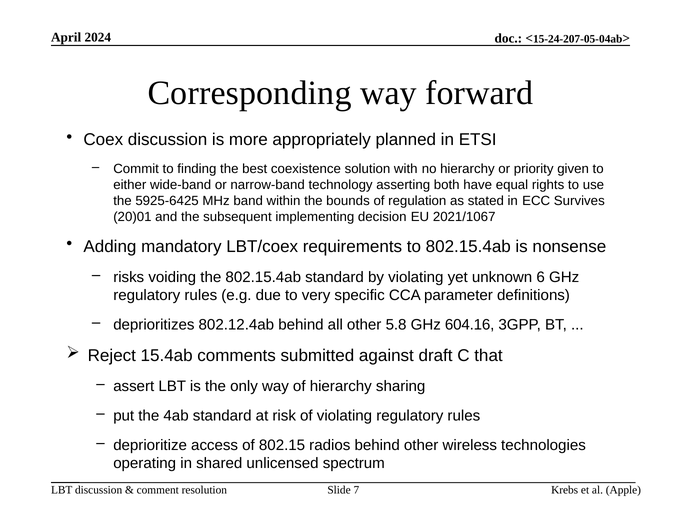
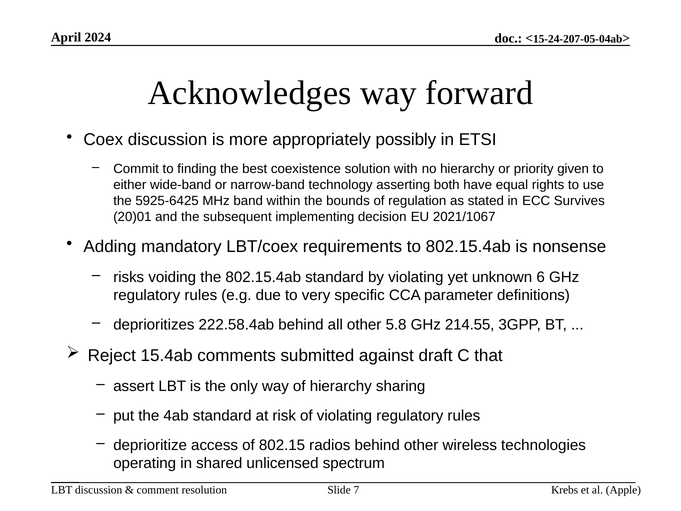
Corresponding: Corresponding -> Acknowledges
planned: planned -> possibly
802.12.4ab: 802.12.4ab -> 222.58.4ab
604.16: 604.16 -> 214.55
